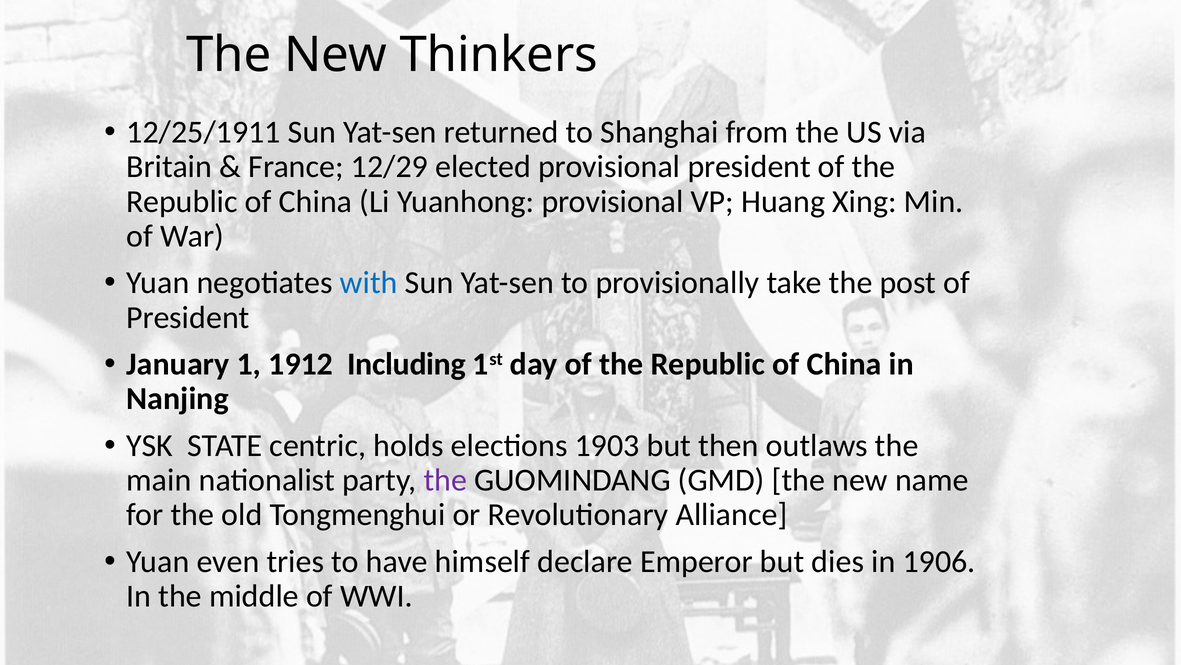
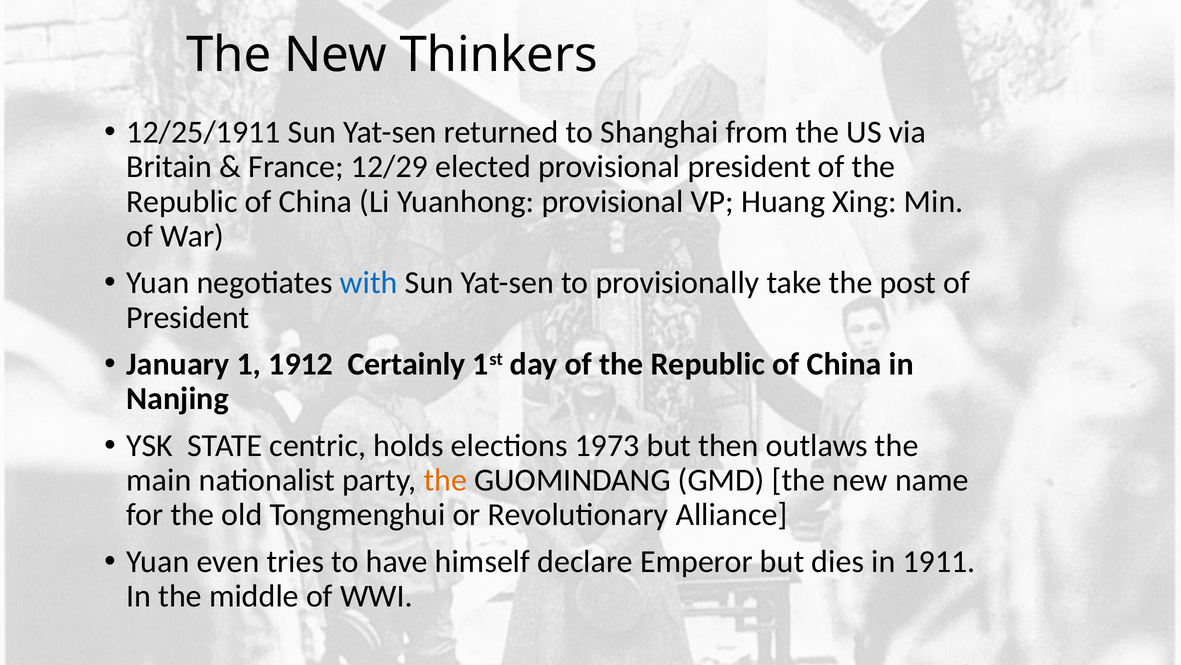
Including: Including -> Certainly
1903: 1903 -> 1973
the at (445, 480) colour: purple -> orange
1906: 1906 -> 1911
